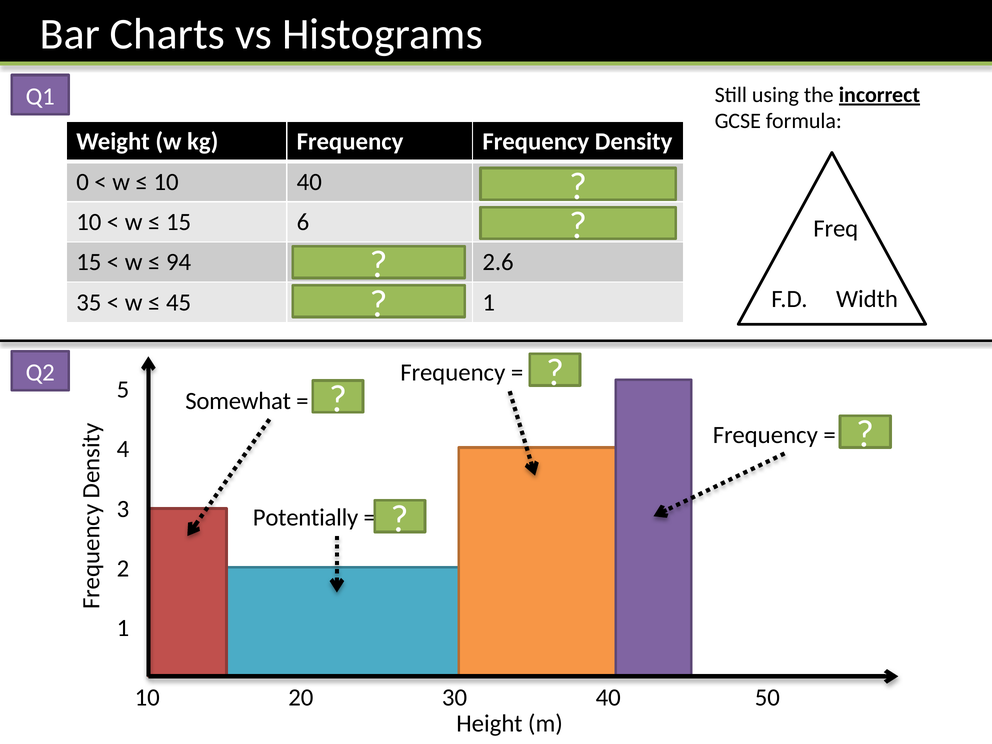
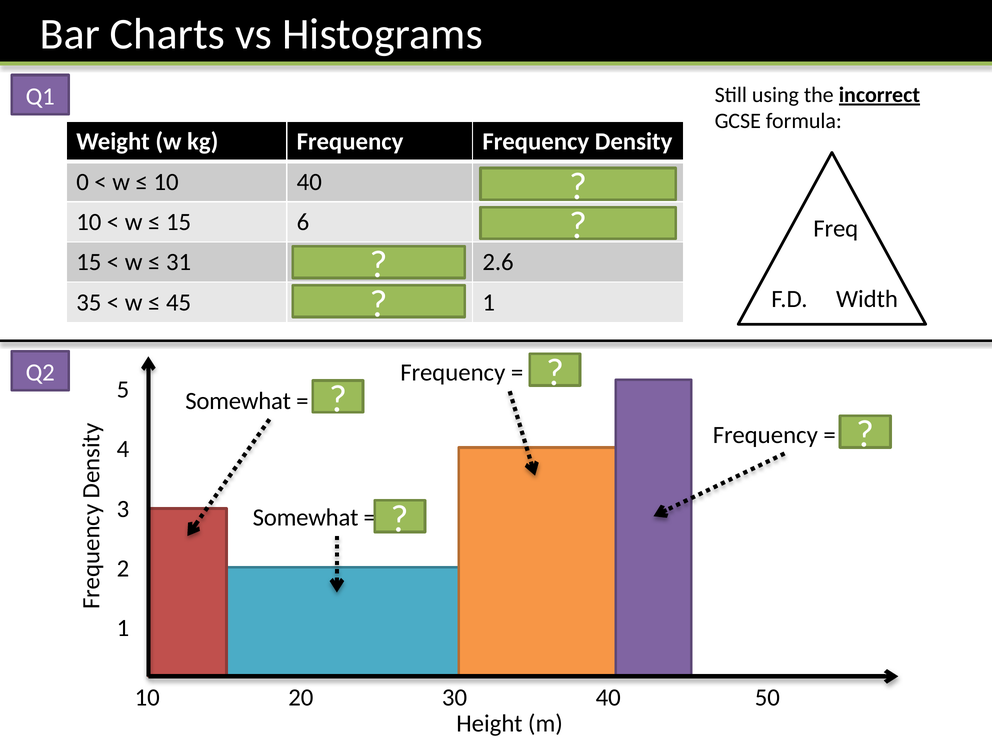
94: 94 -> 31
Potentially at (306, 518): Potentially -> Somewhat
